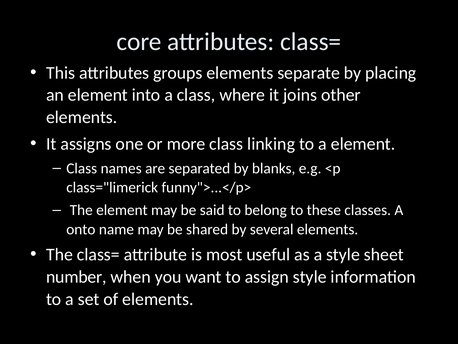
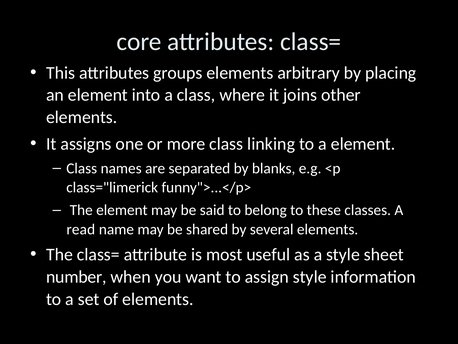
separate: separate -> arbitrary
onto: onto -> read
